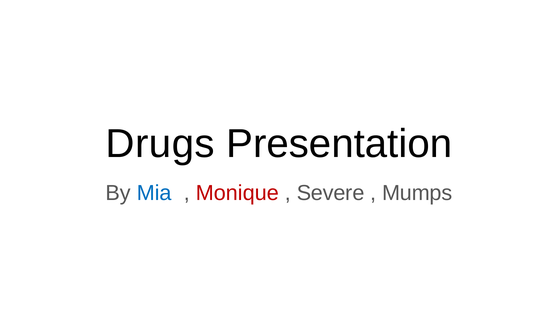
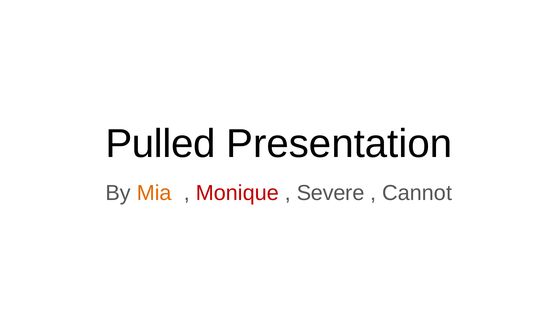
Drugs: Drugs -> Pulled
Mia colour: blue -> orange
Mumps: Mumps -> Cannot
